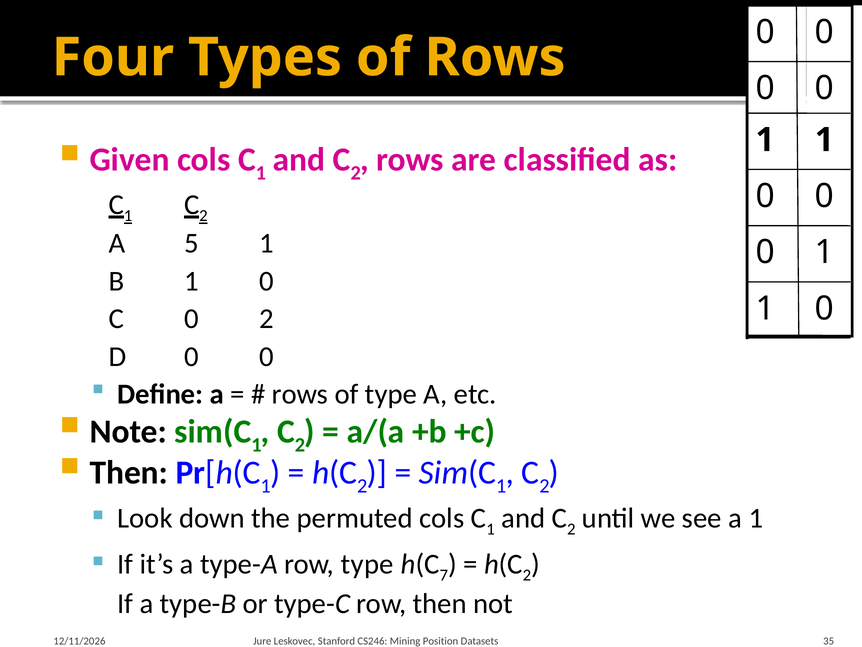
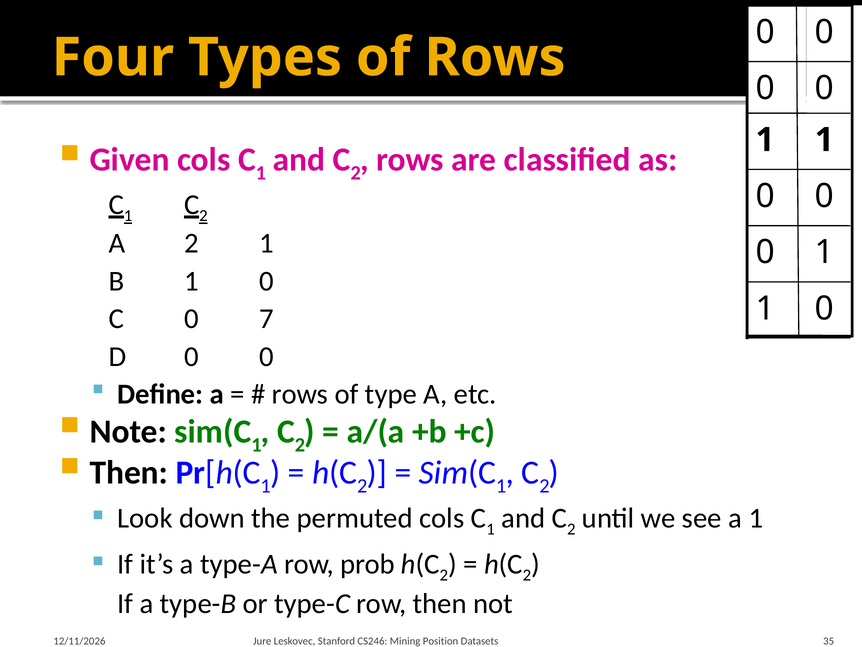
A 5: 5 -> 2
0 2: 2 -> 7
row type: type -> prob
7 at (444, 575): 7 -> 2
